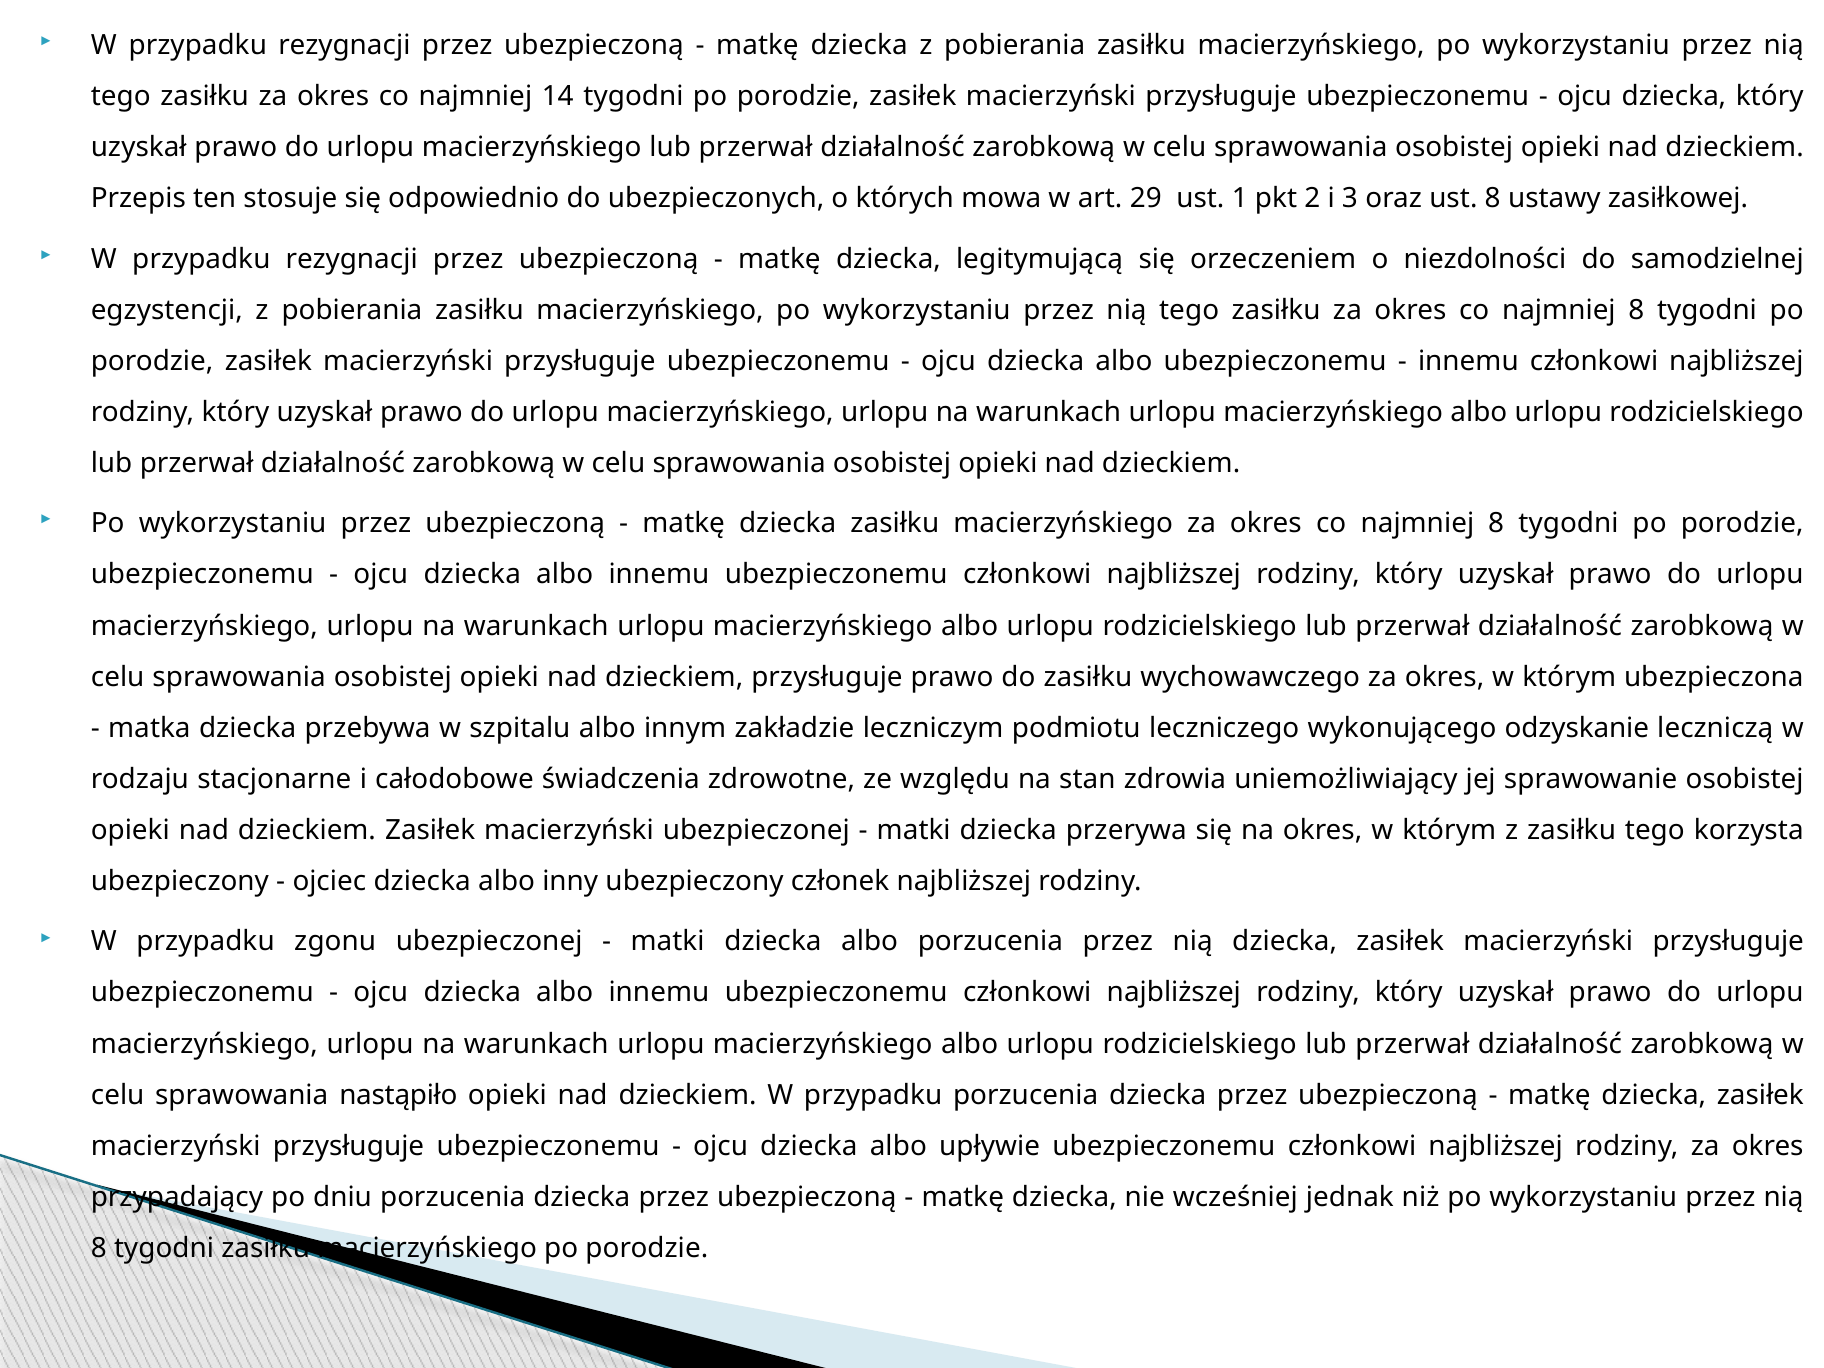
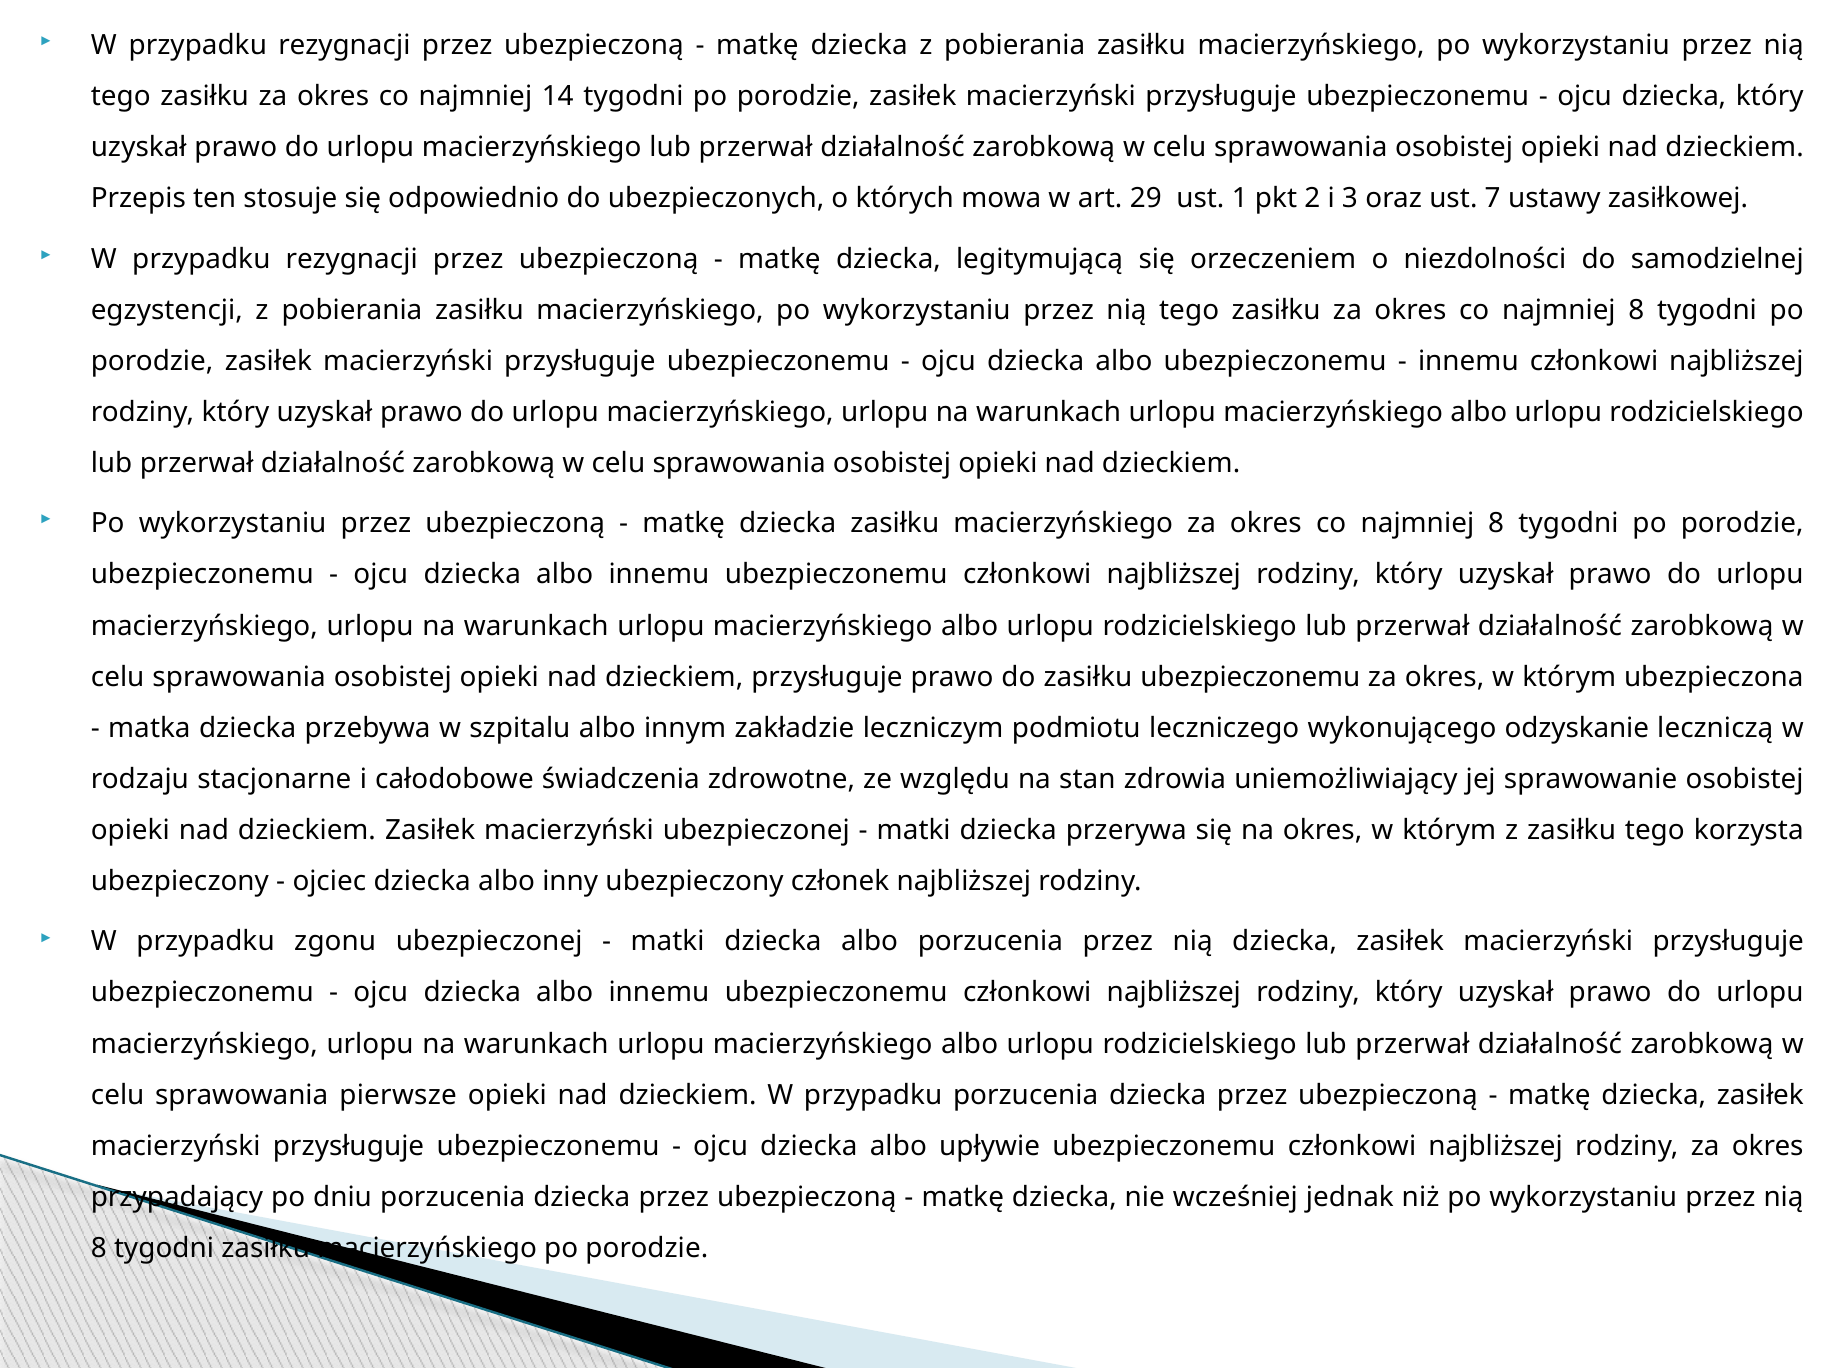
ust 8: 8 -> 7
zasiłku wychowawczego: wychowawczego -> ubezpieczonemu
nastąpiło: nastąpiło -> pierwsze
